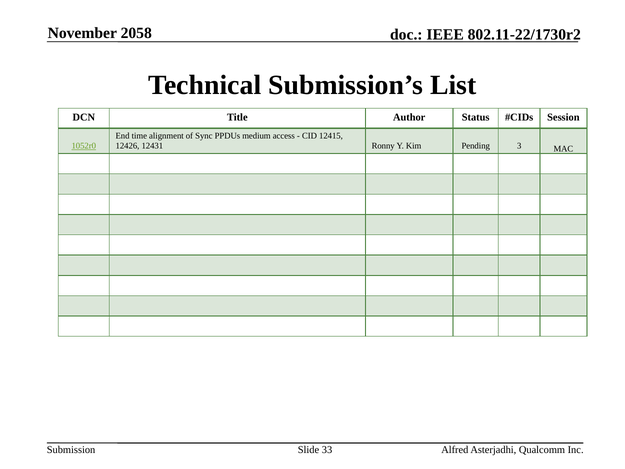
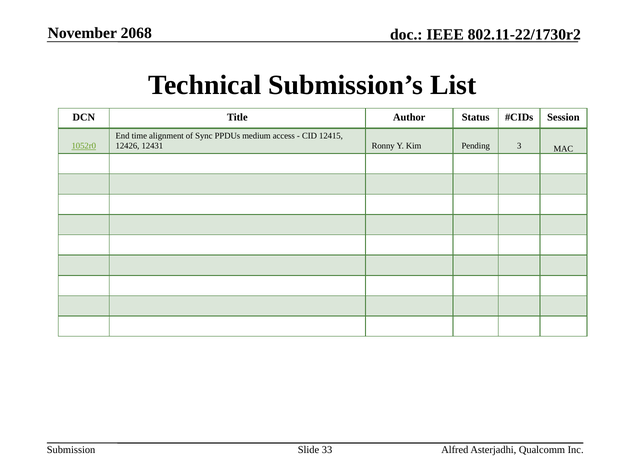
2058: 2058 -> 2068
